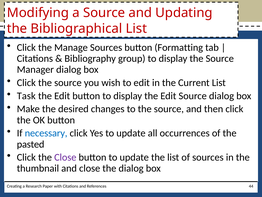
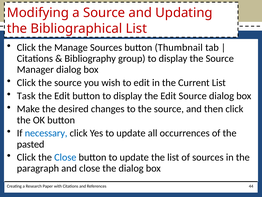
Formatting: Formatting -> Thumbnail
Close at (65, 157) colour: purple -> blue
thumbnail: thumbnail -> paragraph
